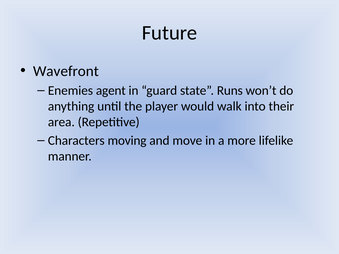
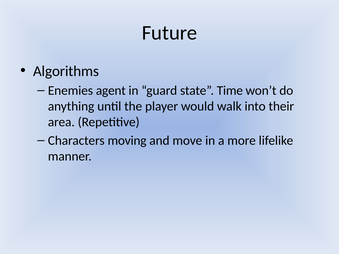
Wavefront: Wavefront -> Algorithms
Runs: Runs -> Time
